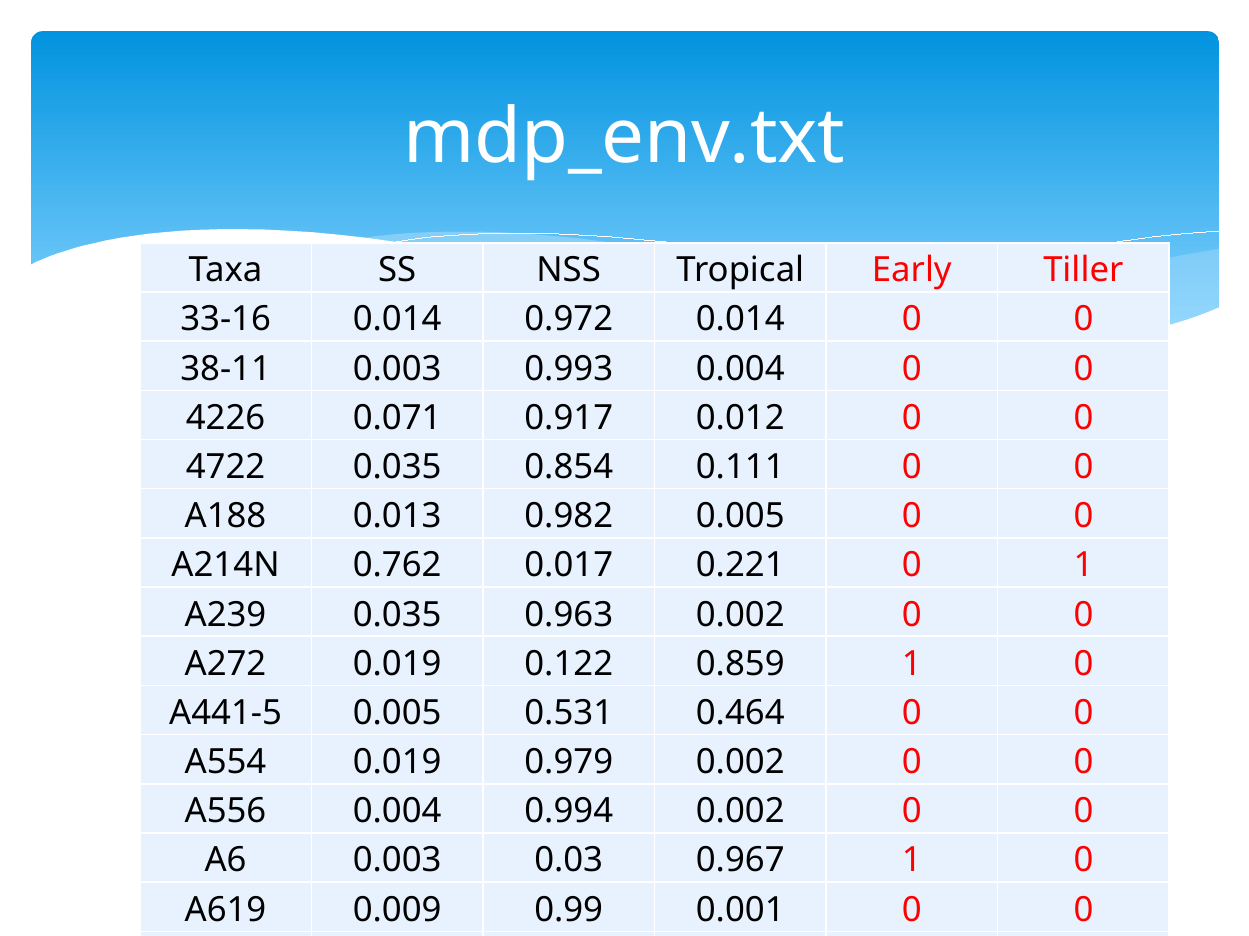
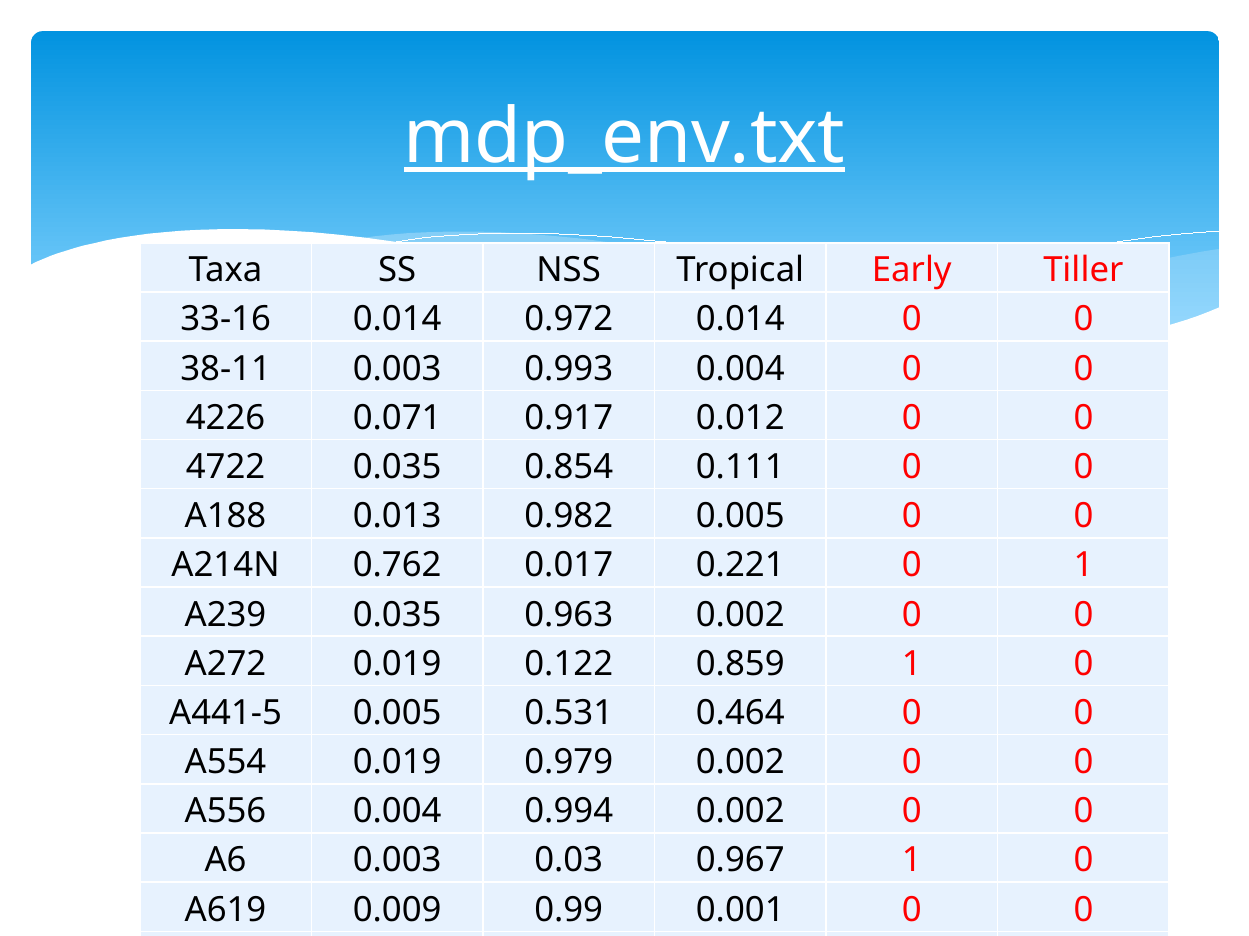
mdp_env.txt underline: none -> present
